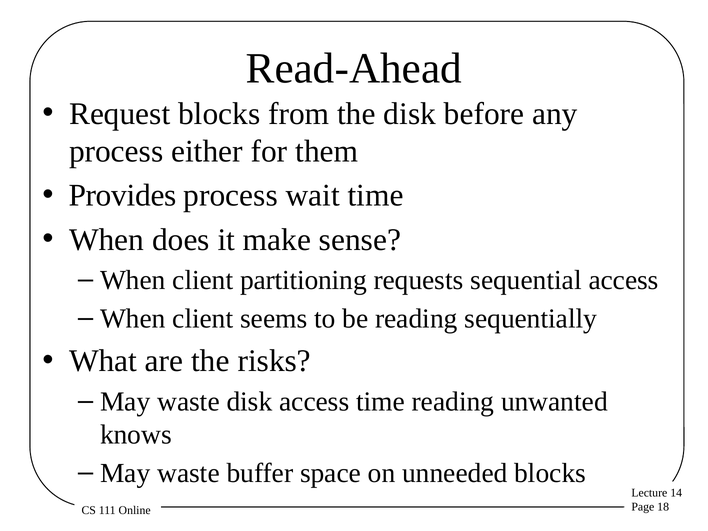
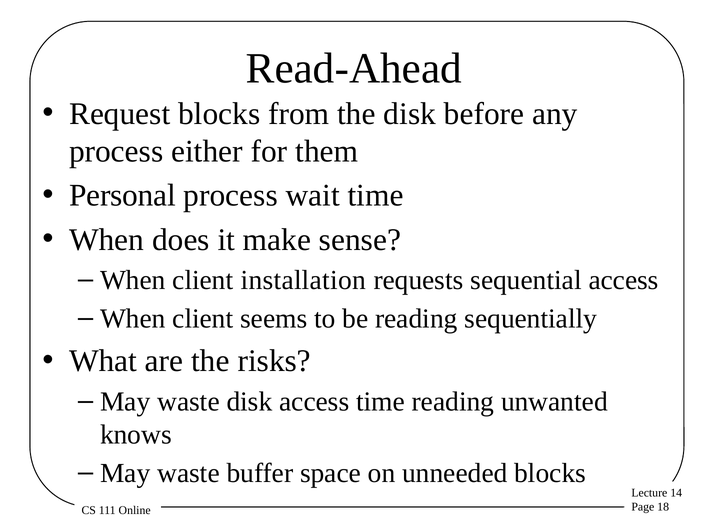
Provides: Provides -> Personal
partitioning: partitioning -> installation
